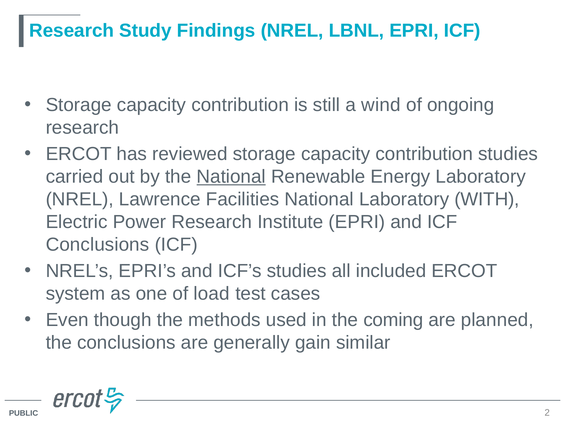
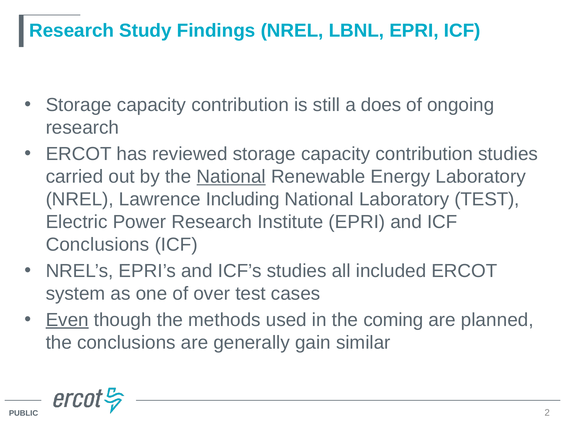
wind: wind -> does
Facilities: Facilities -> Including
Laboratory WITH: WITH -> TEST
load: load -> over
Even underline: none -> present
